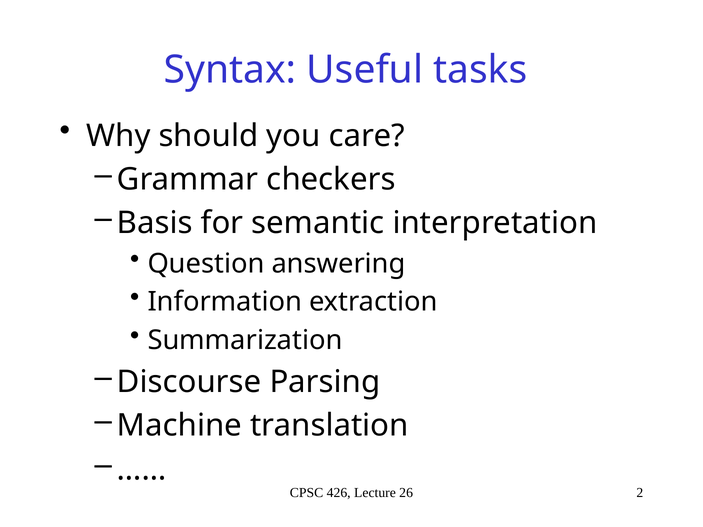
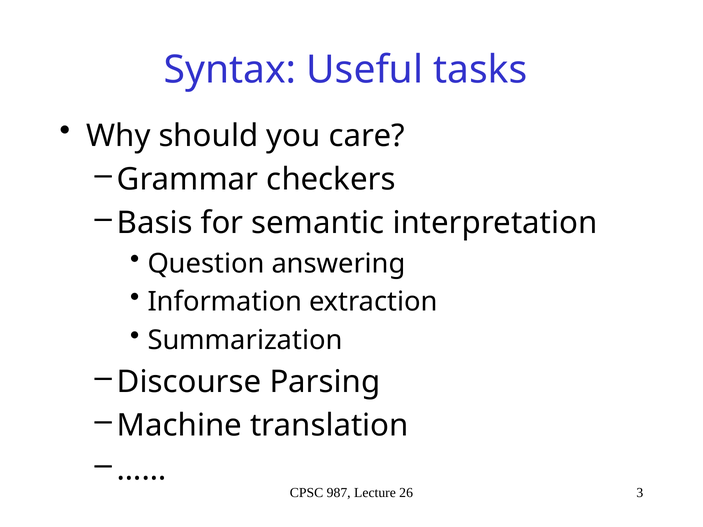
426: 426 -> 987
2: 2 -> 3
